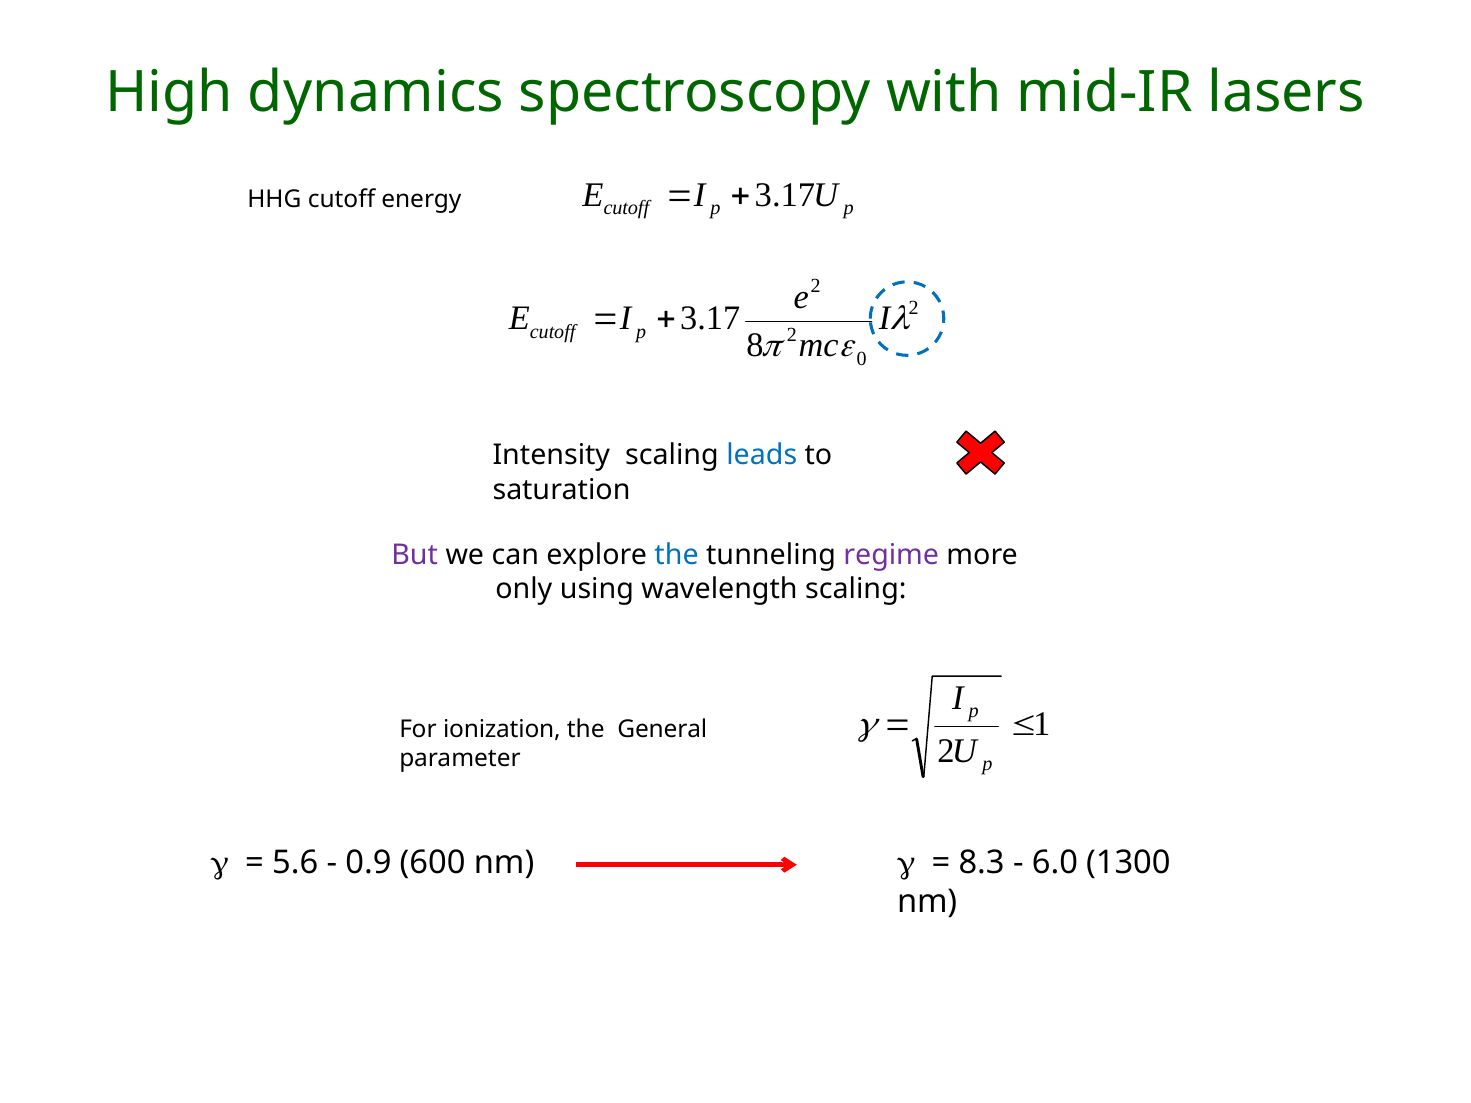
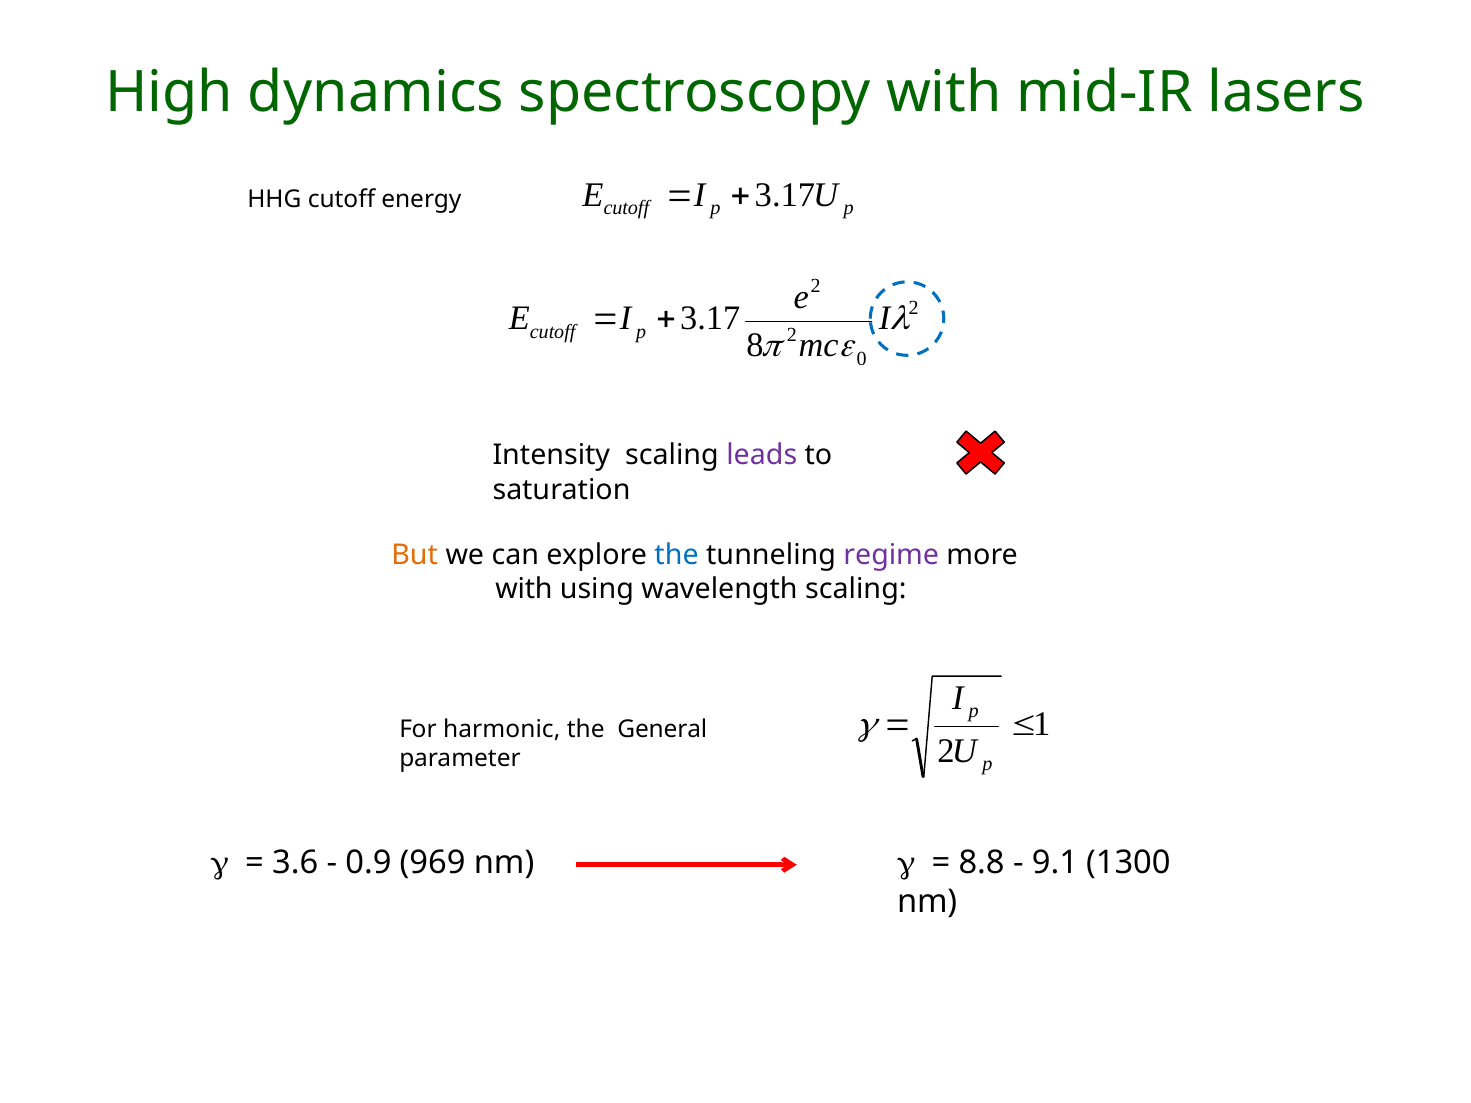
leads colour: blue -> purple
But colour: purple -> orange
only at (524, 589): only -> with
ionization: ionization -> harmonic
5.6: 5.6 -> 3.6
600: 600 -> 969
8.3: 8.3 -> 8.8
6.0: 6.0 -> 9.1
